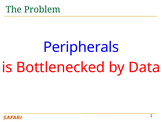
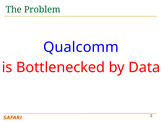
Peripherals: Peripherals -> Qualcomm
